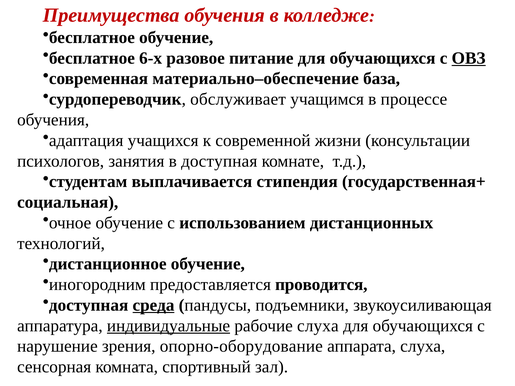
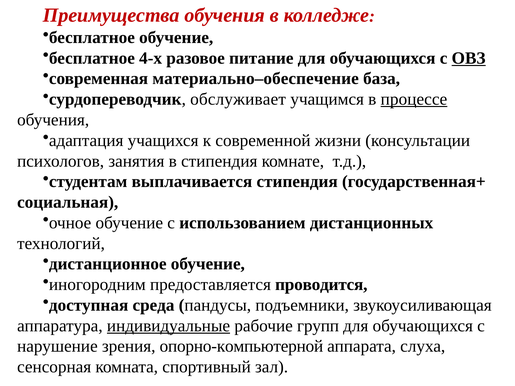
6-х: 6-х -> 4-х
процессе underline: none -> present
в доступная: доступная -> стипендия
среда underline: present -> none
рабочие слуха: слуха -> групп
опорно-оборудование: опорно-оборудование -> опорно-компьютерной
